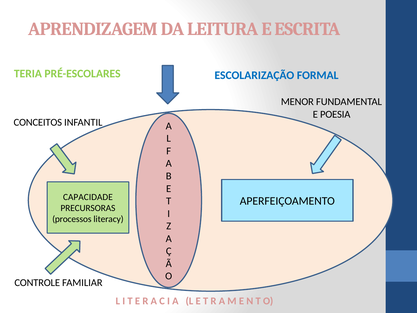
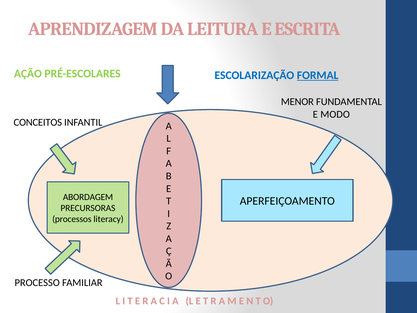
TERIA: TERIA -> AÇÃO
FORMAL underline: none -> present
POESIA: POESIA -> MODO
CAPACIDADE: CAPACIDADE -> ABORDAGEM
CONTROLE: CONTROLE -> PROCESSO
